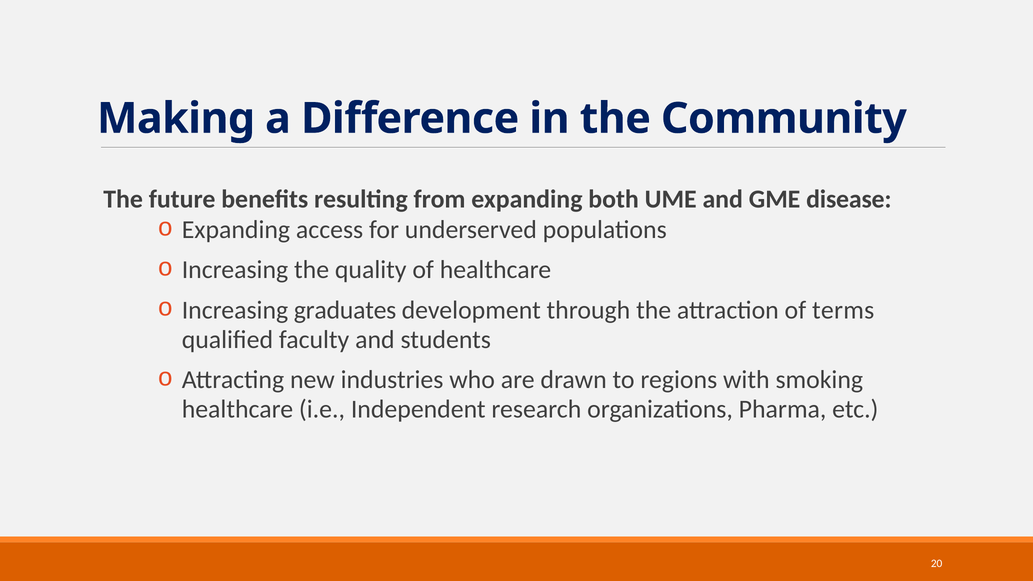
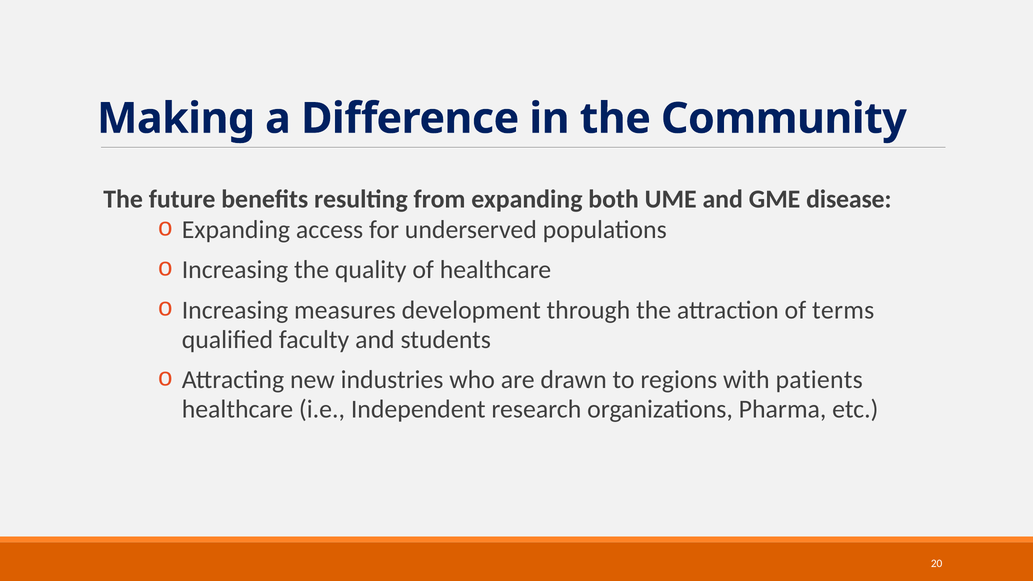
graduates: graduates -> measures
smoking: smoking -> patients
